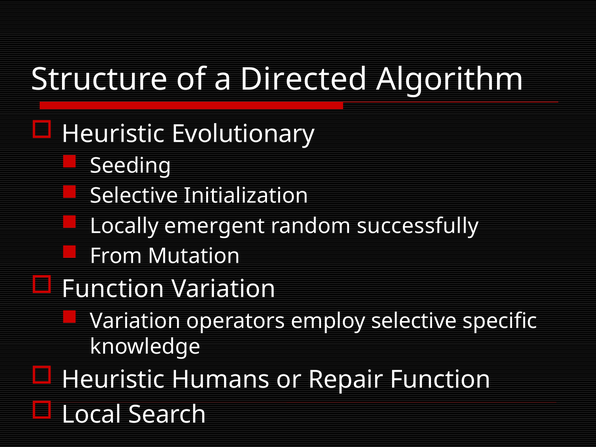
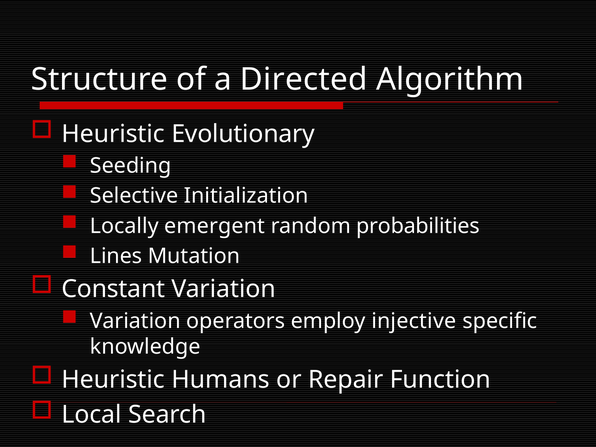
successfully: successfully -> probabilities
From: From -> Lines
Function at (113, 289): Function -> Constant
employ selective: selective -> injective
